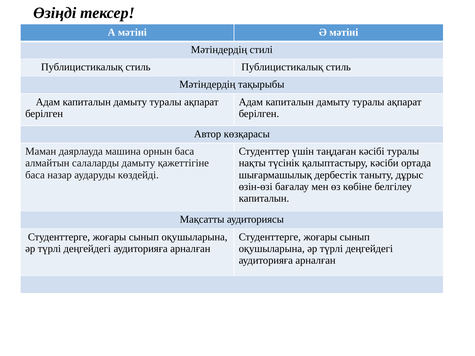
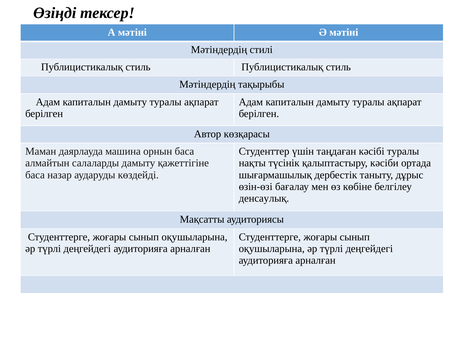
капиталын at (264, 198): капиталын -> денсаулық
